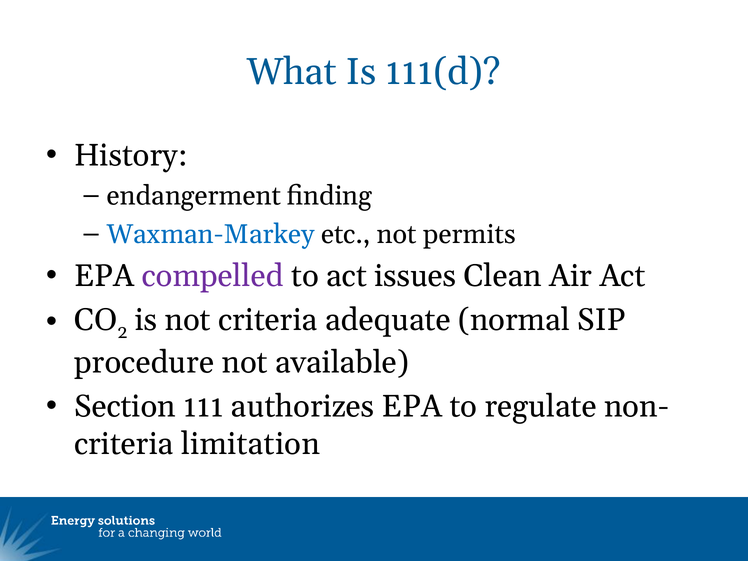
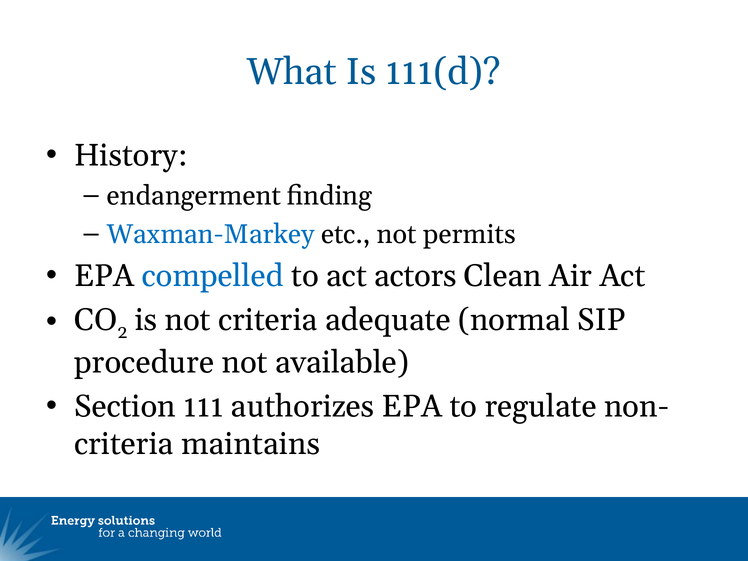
compelled colour: purple -> blue
issues: issues -> actors
limitation: limitation -> maintains
